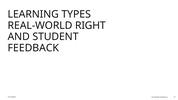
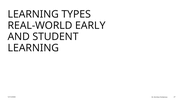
RIGHT: RIGHT -> EARLY
FEEDBACK at (33, 48): FEEDBACK -> LEARNING
